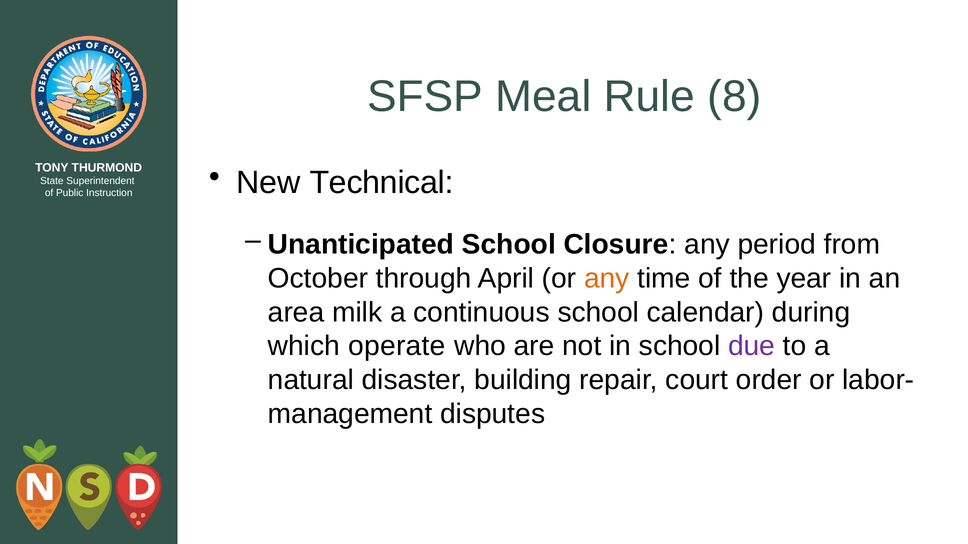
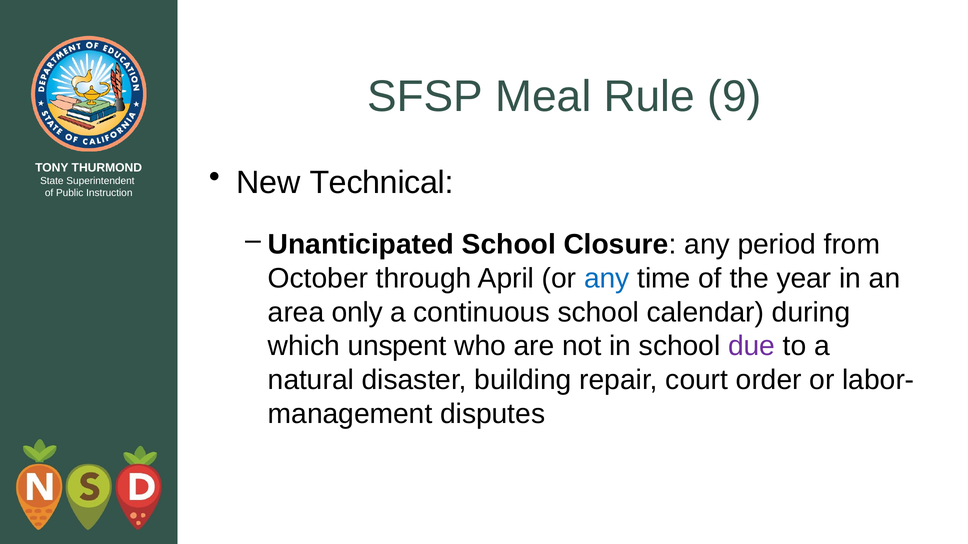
8: 8 -> 9
any at (607, 279) colour: orange -> blue
milk: milk -> only
operate: operate -> unspent
